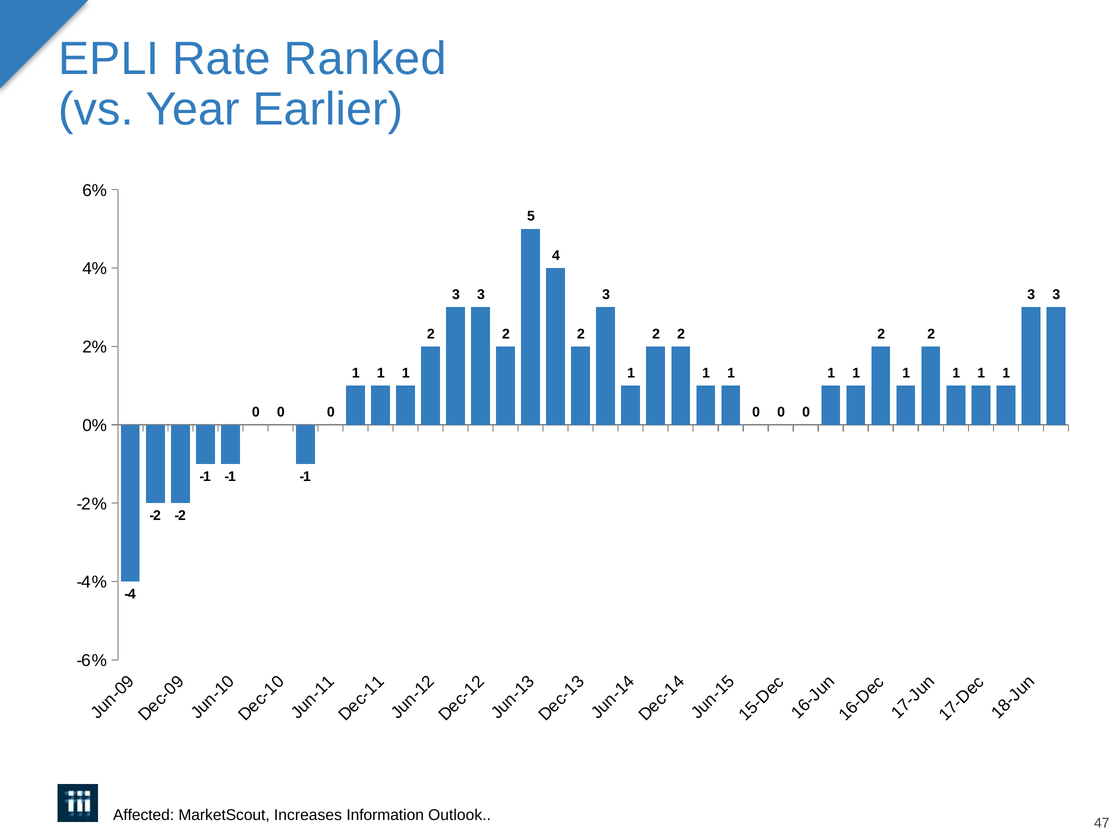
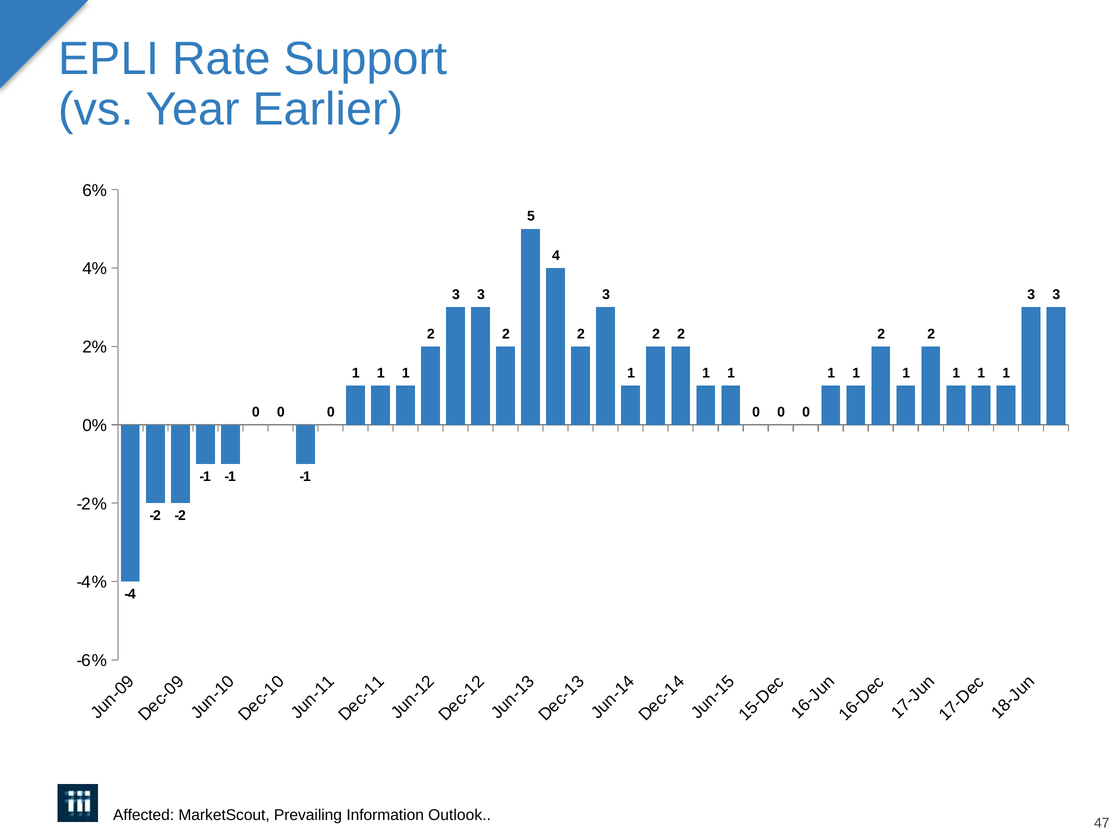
Ranked: Ranked -> Support
Increases: Increases -> Prevailing
